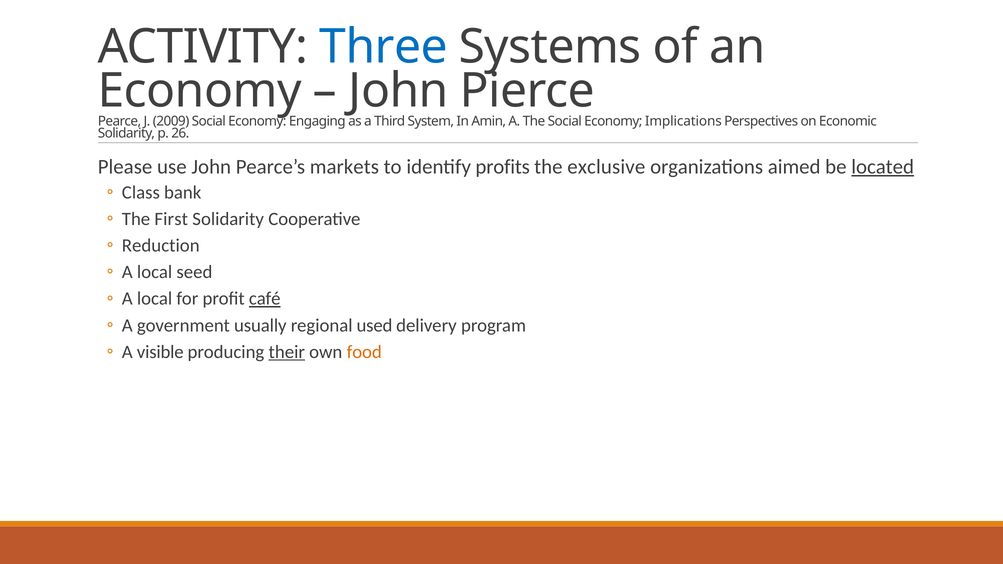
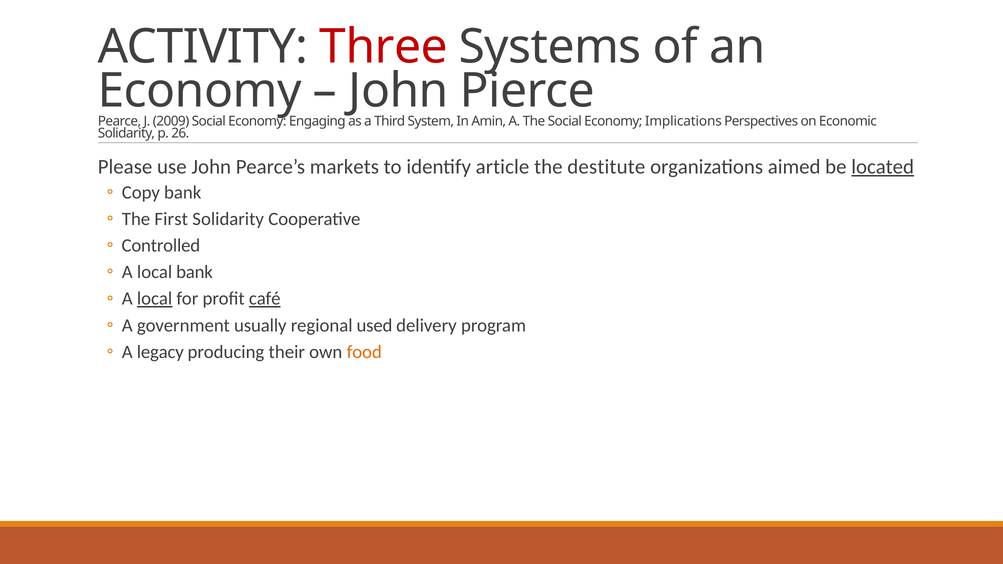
Three colour: blue -> red
profits: profits -> article
exclusive: exclusive -> destitute
Class: Class -> Copy
Reduction: Reduction -> Controlled
local seed: seed -> bank
local at (155, 299) underline: none -> present
visible: visible -> legacy
their underline: present -> none
